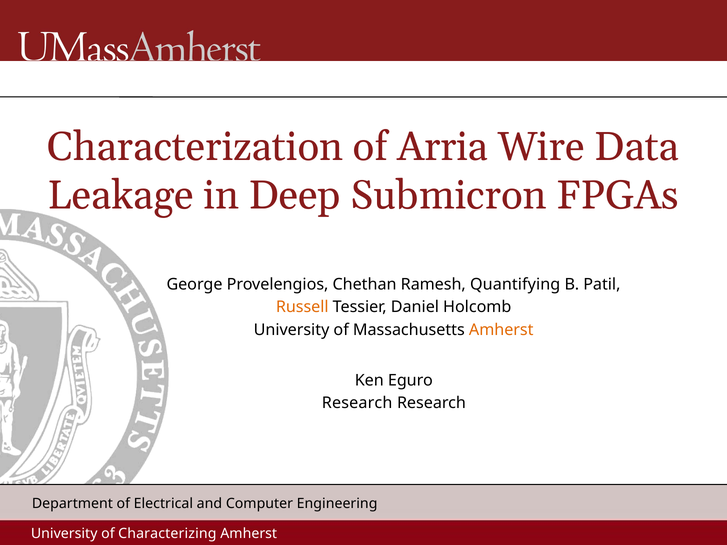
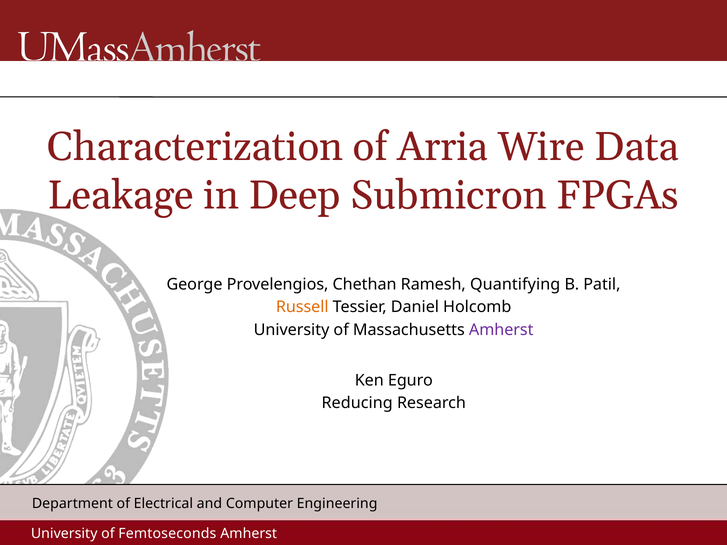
Amherst at (501, 330) colour: orange -> purple
Research at (357, 403): Research -> Reducing
Characterizing: Characterizing -> Femtoseconds
